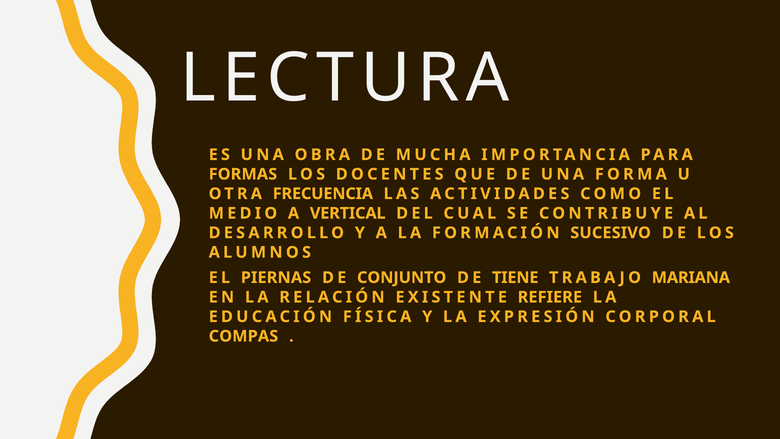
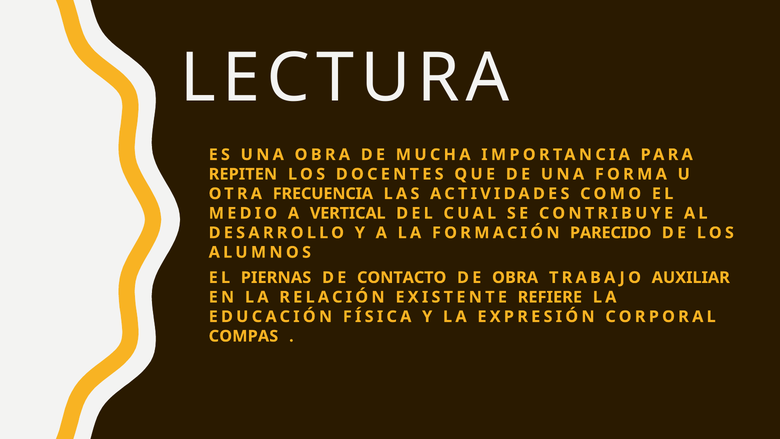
FORMAS: FORMAS -> REPITEN
SUCESIVO: SUCESIVO -> PARECIDO
CONJUNTO: CONJUNTO -> CONTACTO
DE TIENE: TIENE -> OBRA
MARIANA: MARIANA -> AUXILIAR
